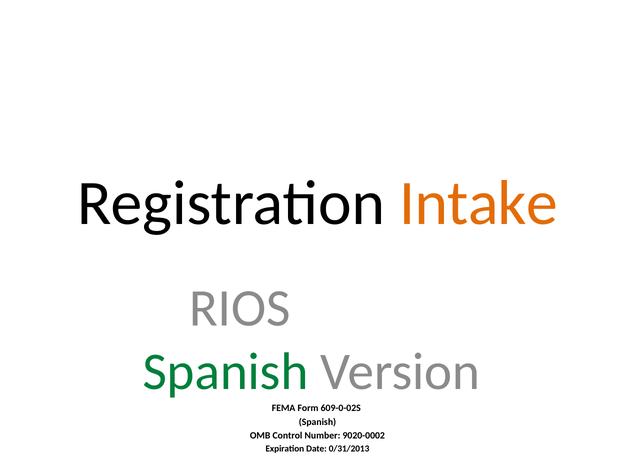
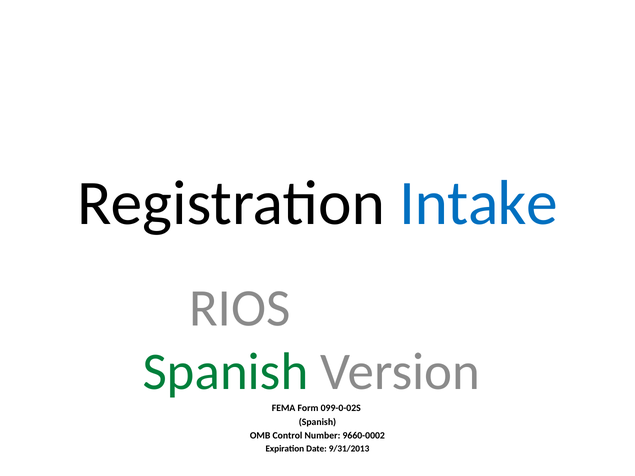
Intake colour: orange -> blue
609-0-02S: 609-0-02S -> 099-0-02S
9020-0002: 9020-0002 -> 9660-0002
0/31/2013: 0/31/2013 -> 9/31/2013
